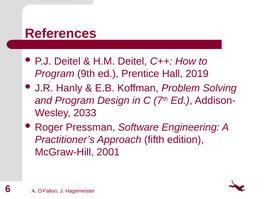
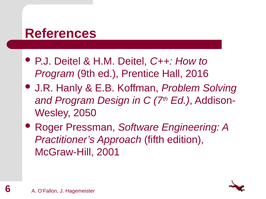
2019: 2019 -> 2016
2033: 2033 -> 2050
